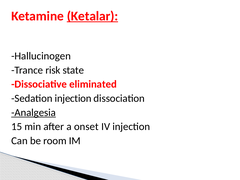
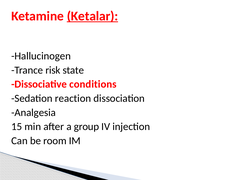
eliminated: eliminated -> conditions
Sedation injection: injection -> reaction
Analgesia underline: present -> none
onset: onset -> group
